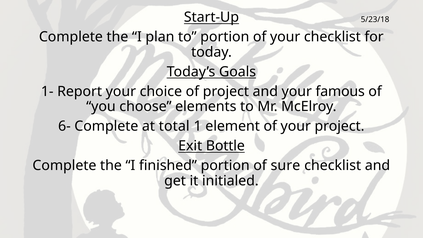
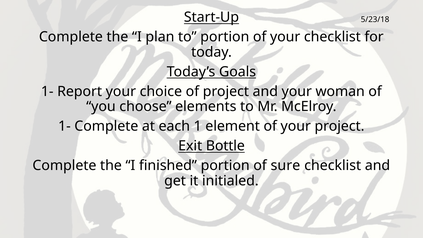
famous: famous -> woman
6- at (64, 126): 6- -> 1-
total: total -> each
